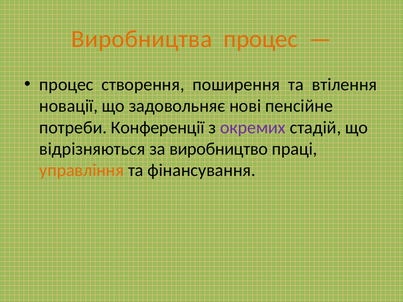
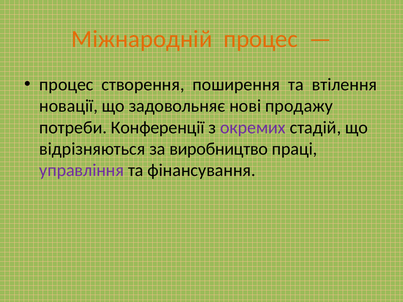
Виробництва: Виробництва -> Міжнародній
пенсійне: пенсійне -> продажу
управління colour: orange -> purple
